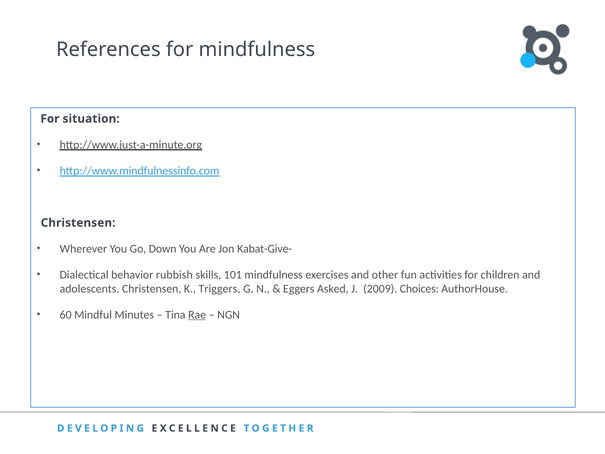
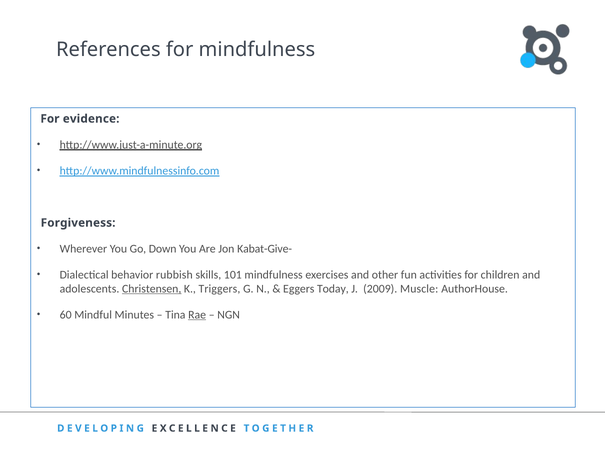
situation: situation -> evidence
Christensen at (78, 223): Christensen -> Forgiveness
Christensen at (152, 289) underline: none -> present
Asked: Asked -> Today
Choices: Choices -> Muscle
